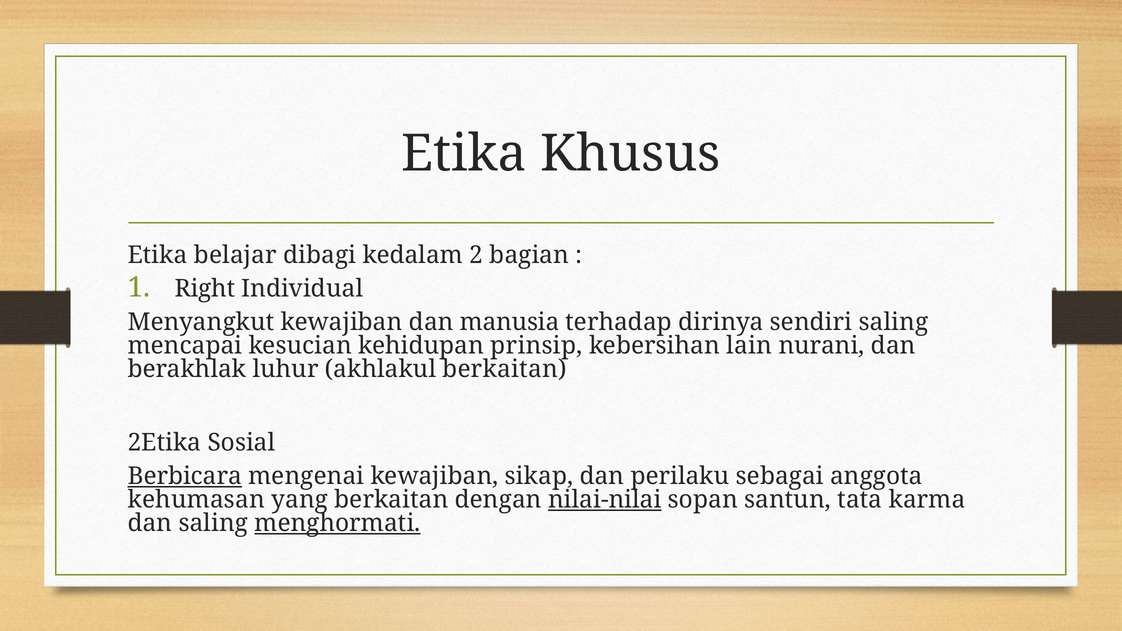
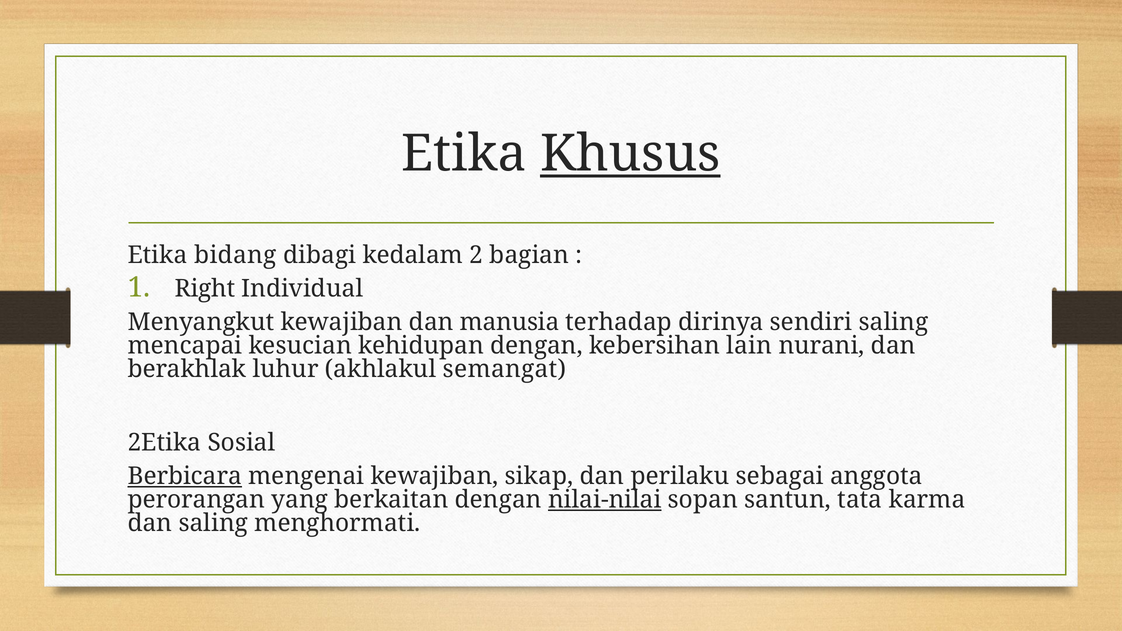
Khusus underline: none -> present
belajar: belajar -> bidang
kehidupan prinsip: prinsip -> dengan
akhlakul berkaitan: berkaitan -> semangat
kehumasan: kehumasan -> perorangan
menghormati underline: present -> none
